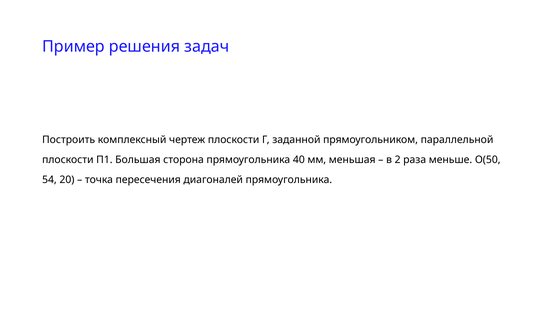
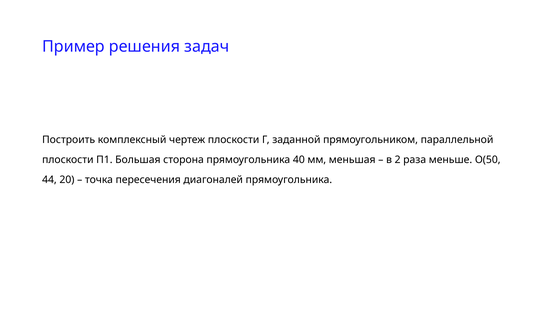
54: 54 -> 44
